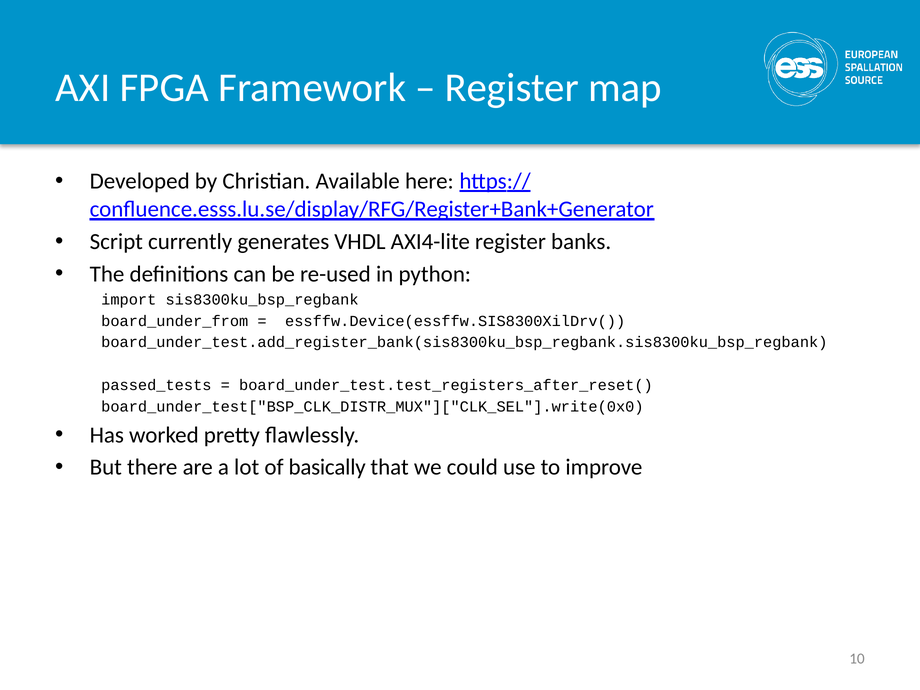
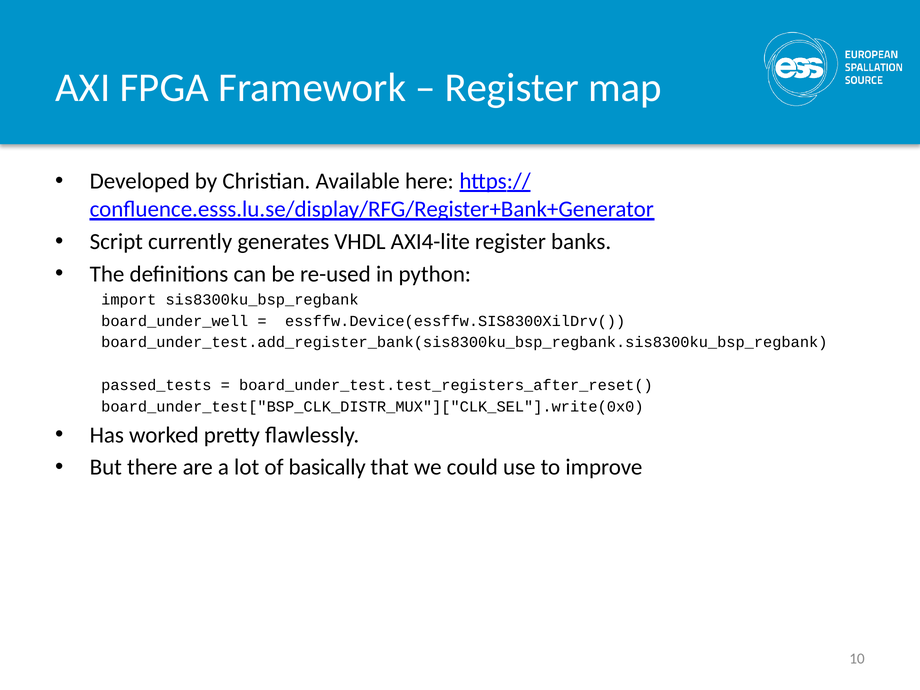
board_under_from: board_under_from -> board_under_well
